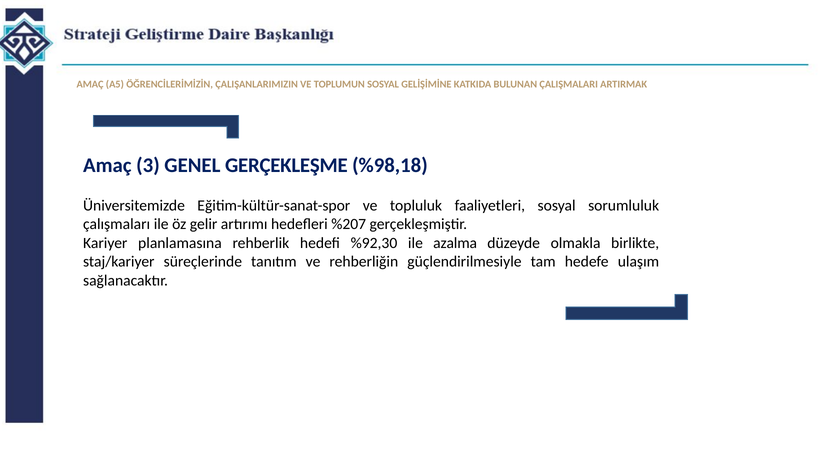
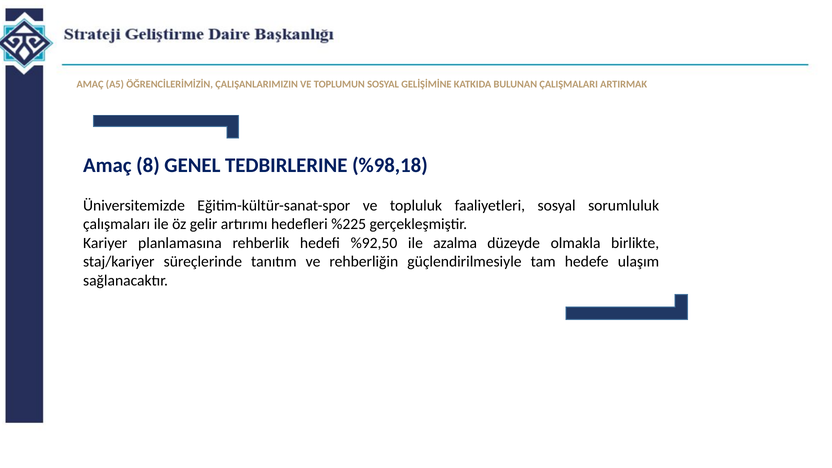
3: 3 -> 8
GERÇEKLEŞME: GERÇEKLEŞME -> TEDBIRLERINE
%207: %207 -> %225
%92,30: %92,30 -> %92,50
